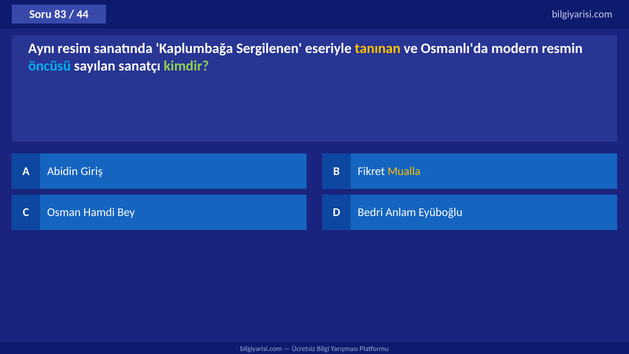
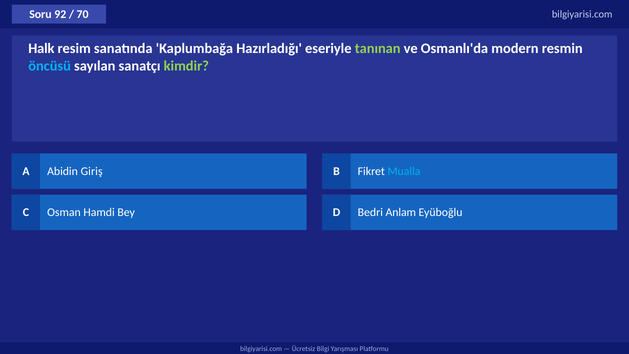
83: 83 -> 92
44: 44 -> 70
Aynı: Aynı -> Halk
Sergilenen: Sergilenen -> Hazırladığı
tanınan colour: yellow -> light green
Mualla colour: yellow -> light blue
